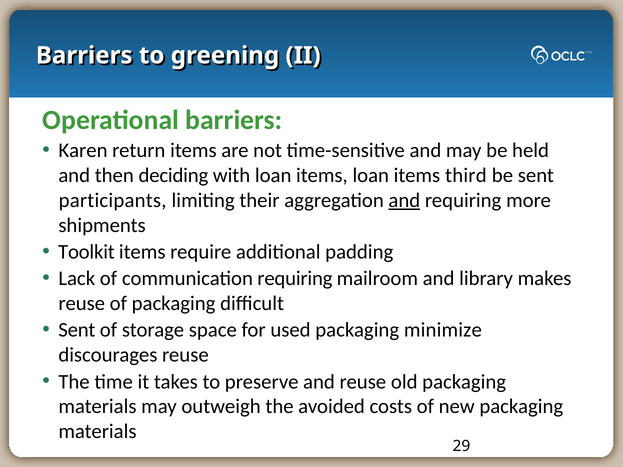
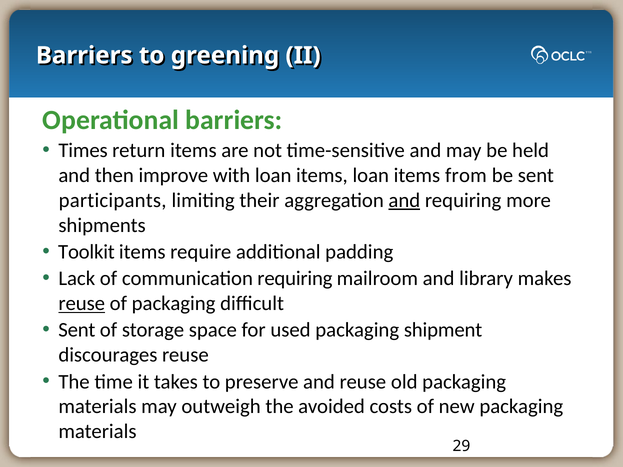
Karen: Karen -> Times
deciding: deciding -> improve
third: third -> from
reuse at (82, 304) underline: none -> present
minimize: minimize -> shipment
